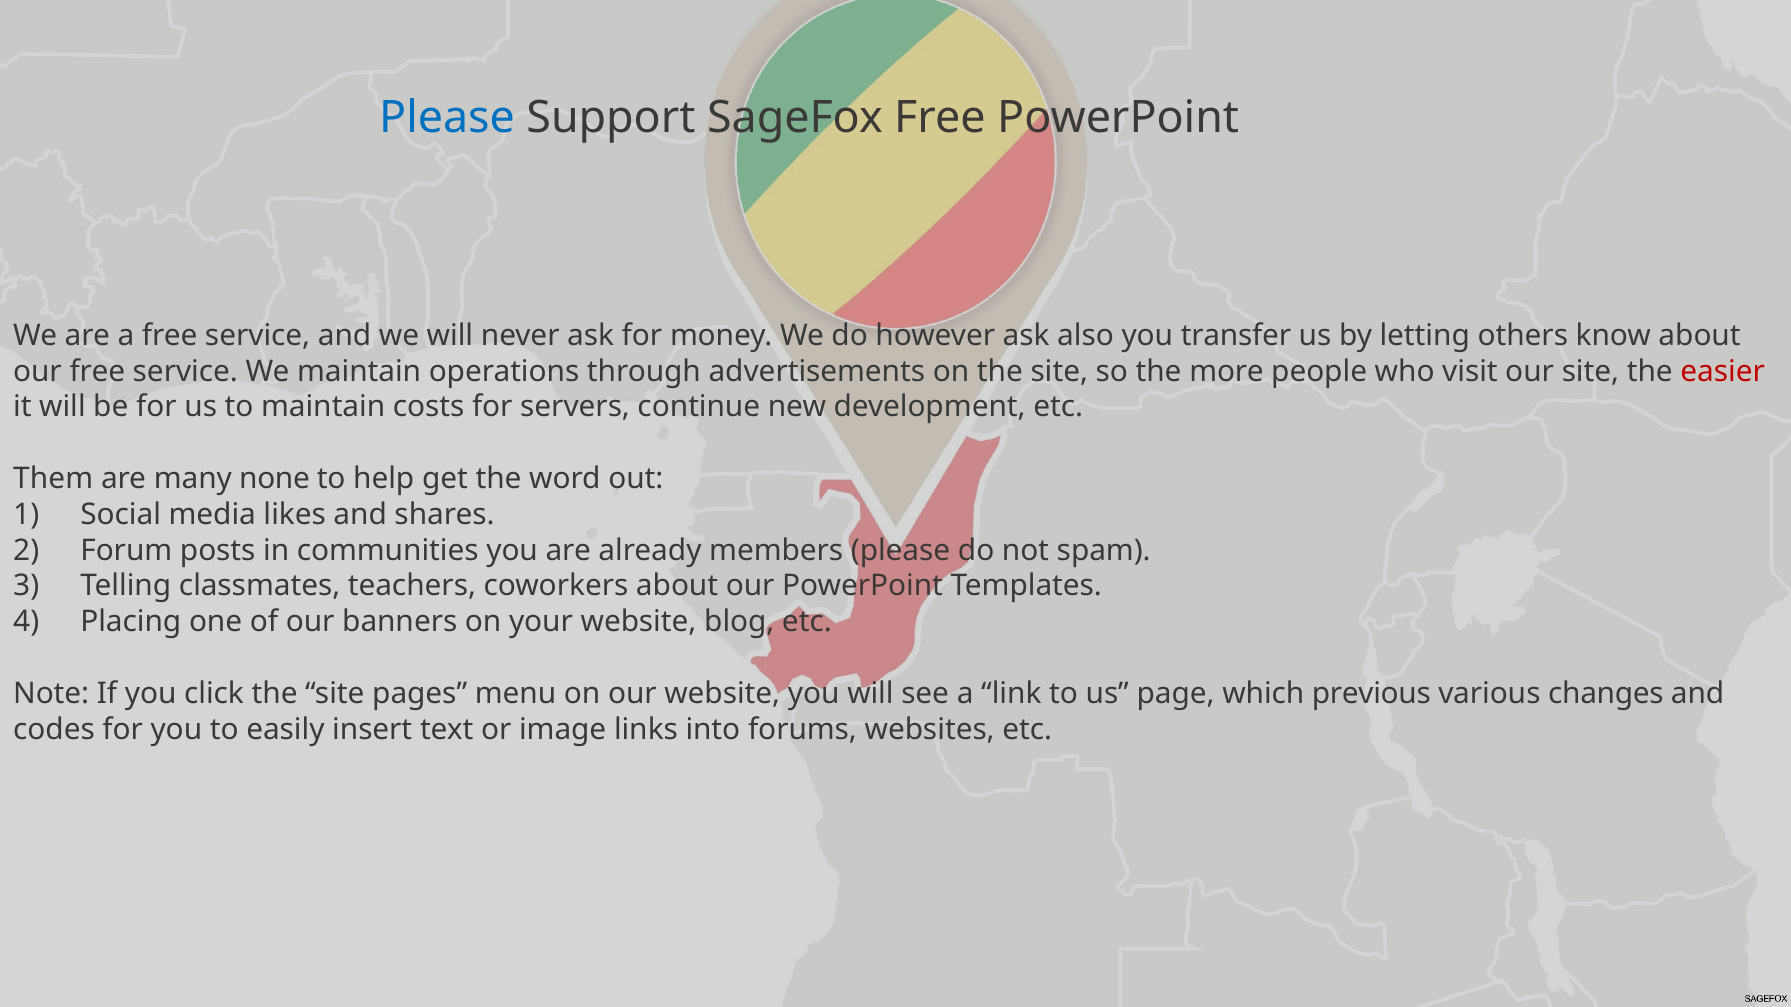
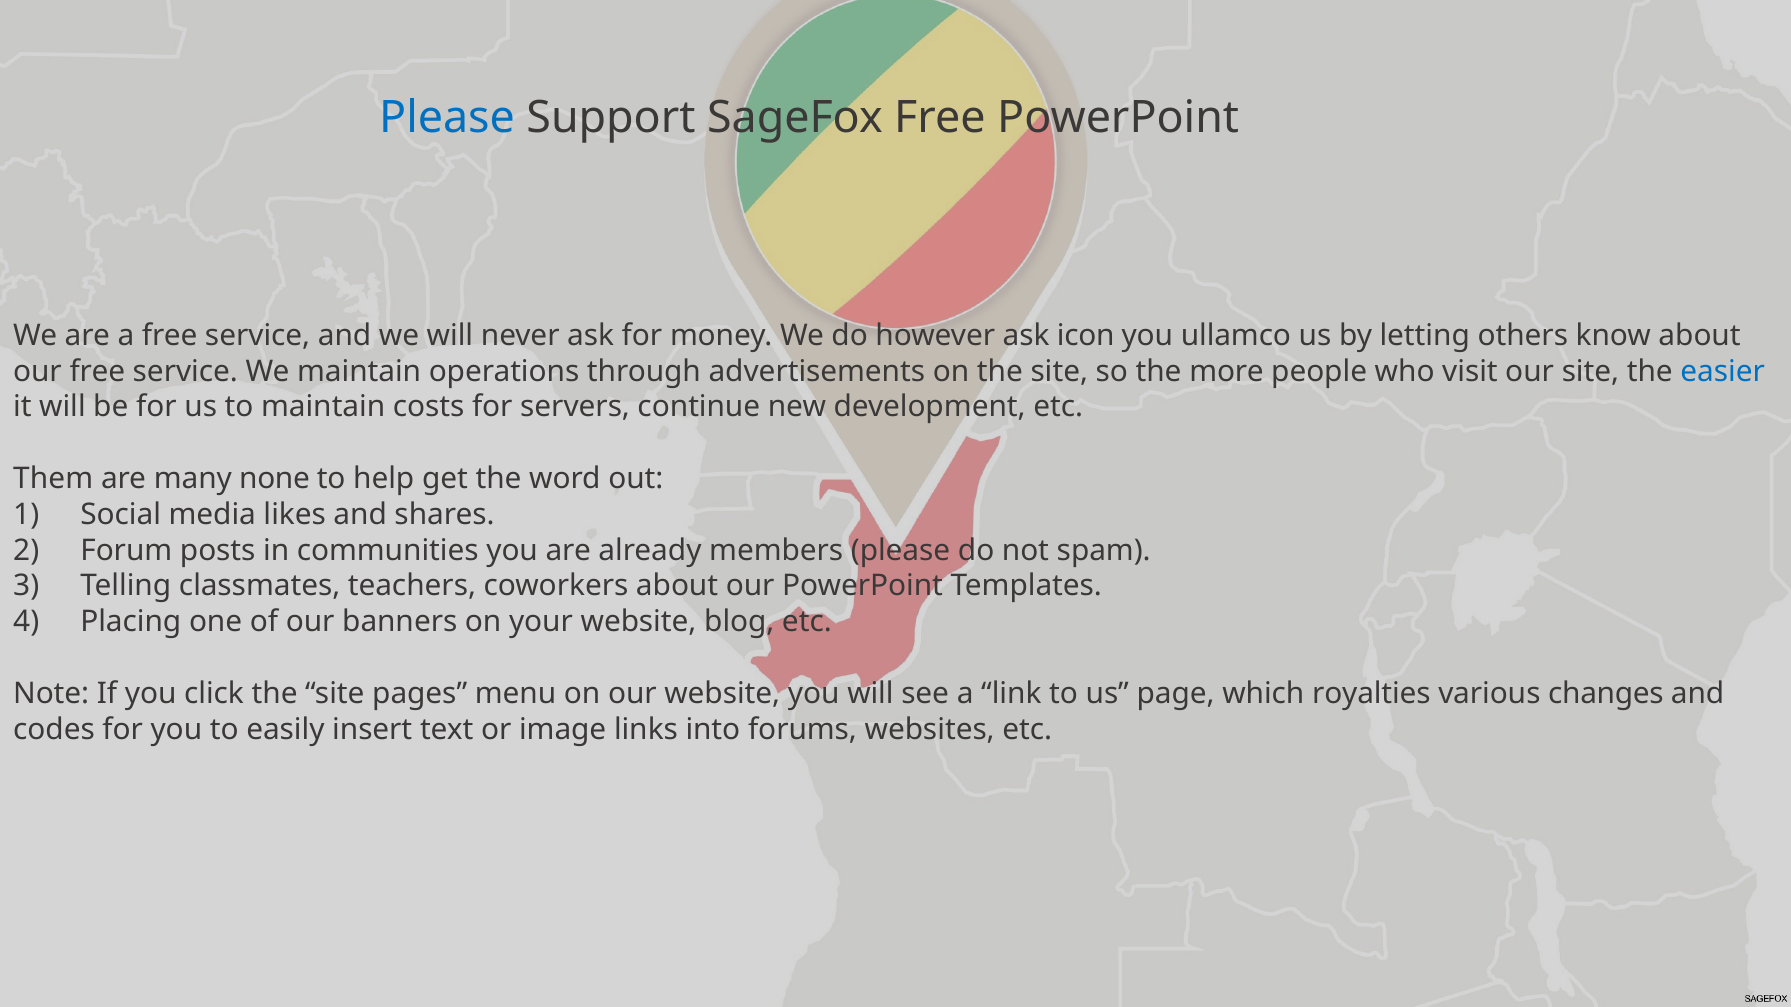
also: also -> icon
transfer: transfer -> ullamco
easier colour: red -> blue
previous: previous -> royalties
